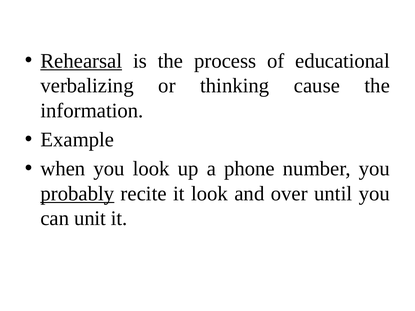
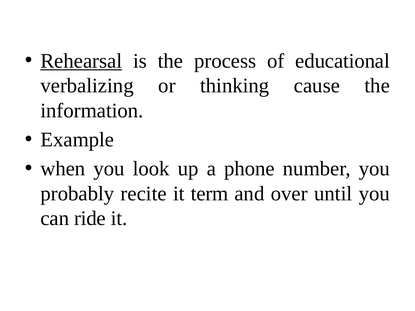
probably underline: present -> none
it look: look -> term
unit: unit -> ride
